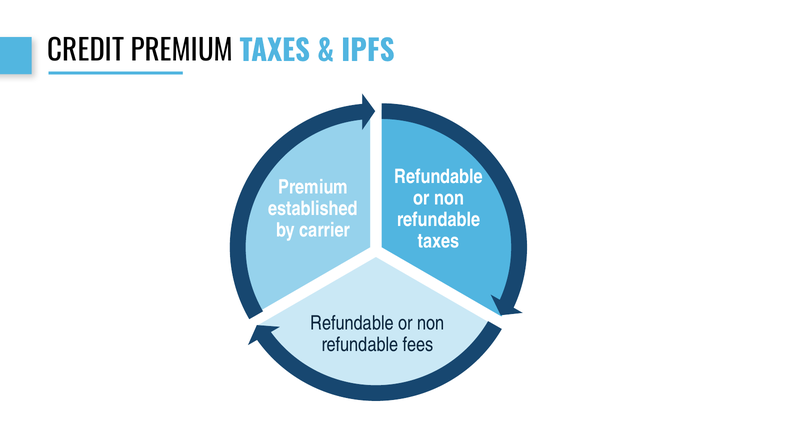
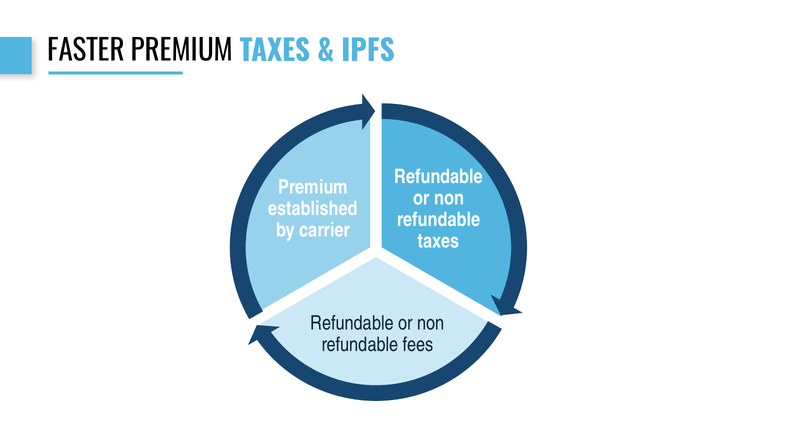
CREDIT: CREDIT -> FASTER
